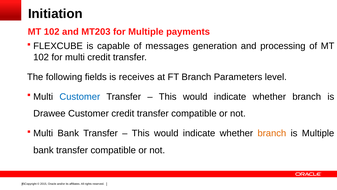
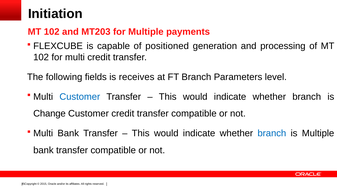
messages: messages -> positioned
Drawee: Drawee -> Change
branch at (272, 133) colour: orange -> blue
